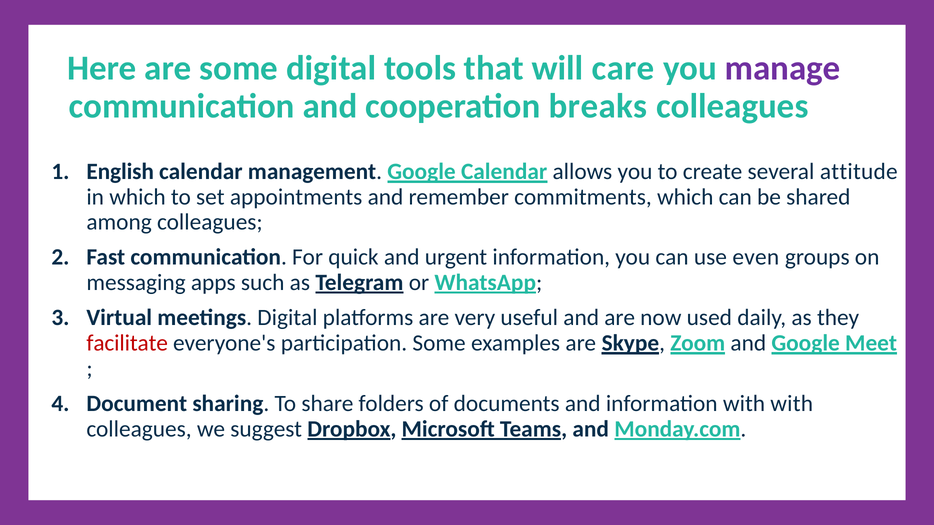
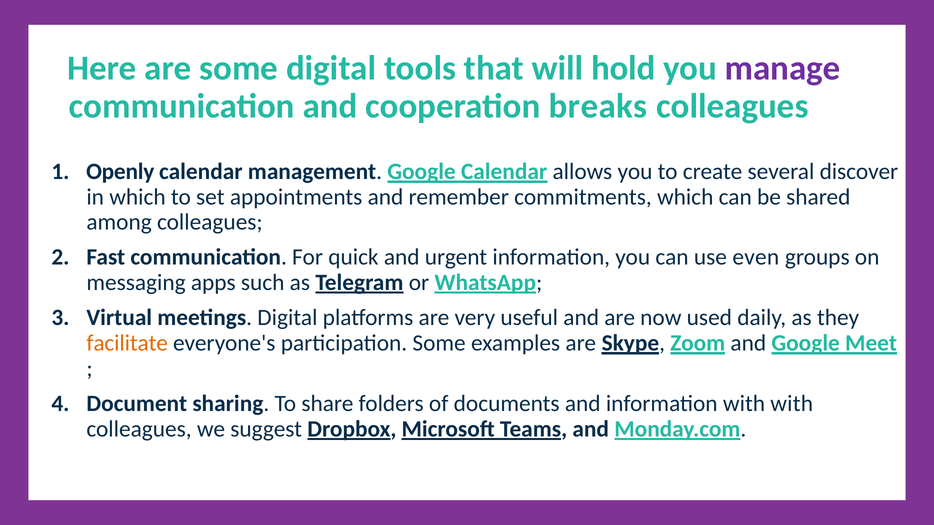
care: care -> hold
English: English -> Openly
attitude: attitude -> discover
facilitate colour: red -> orange
